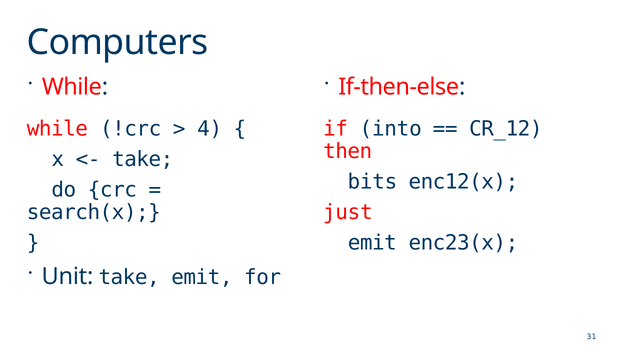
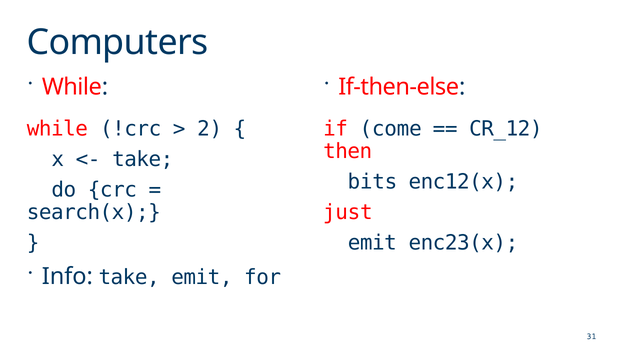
4: 4 -> 2
into: into -> come
Unit: Unit -> Info
